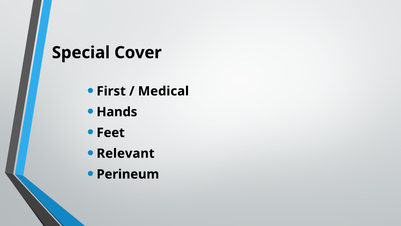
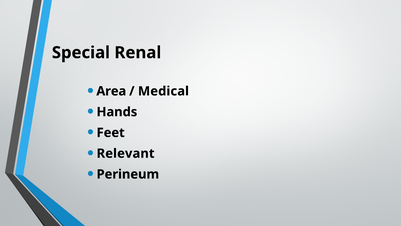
Cover: Cover -> Renal
First: First -> Area
